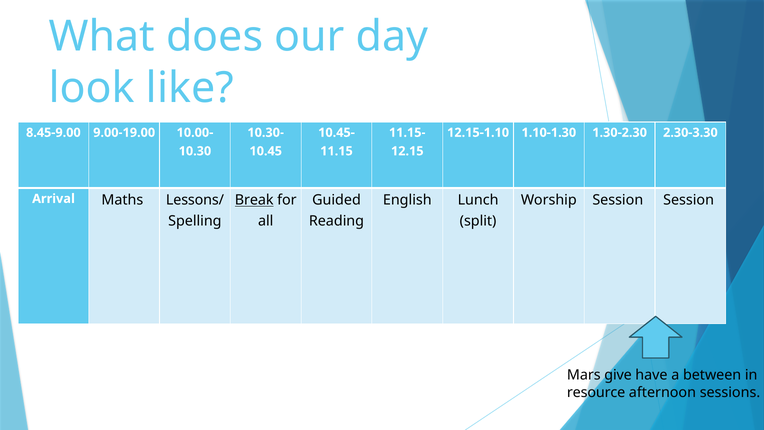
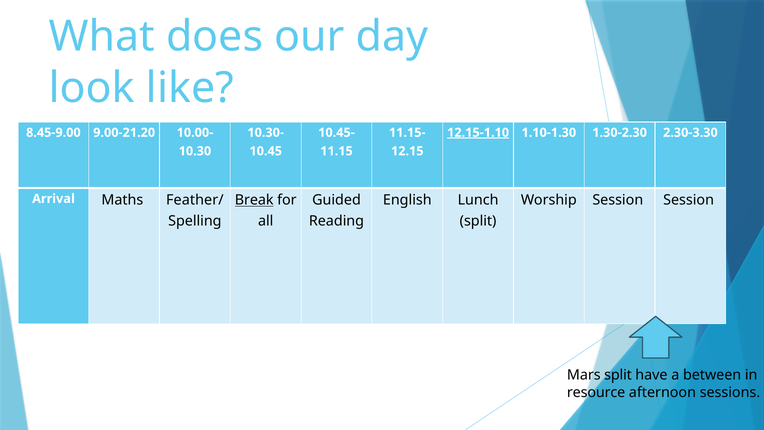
9.00-19.00: 9.00-19.00 -> 9.00-21.20
12.15-1.10 underline: none -> present
Lessons/: Lessons/ -> Feather/
Mars give: give -> split
